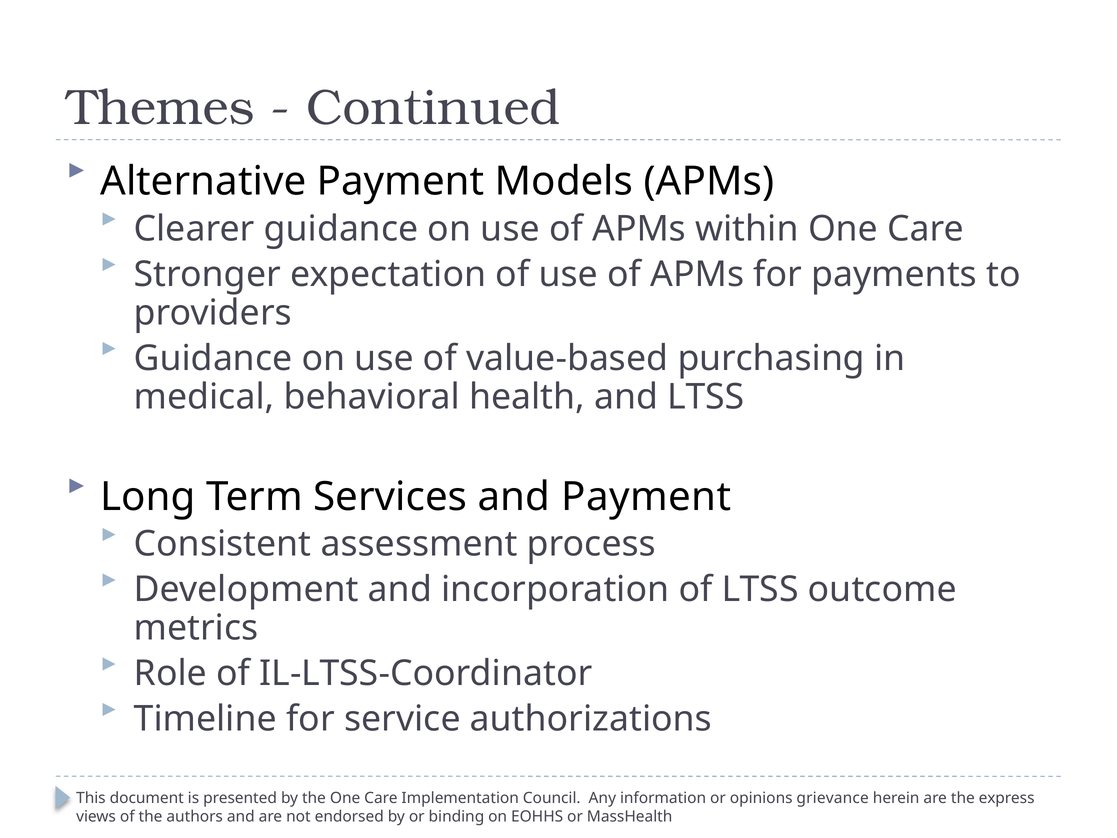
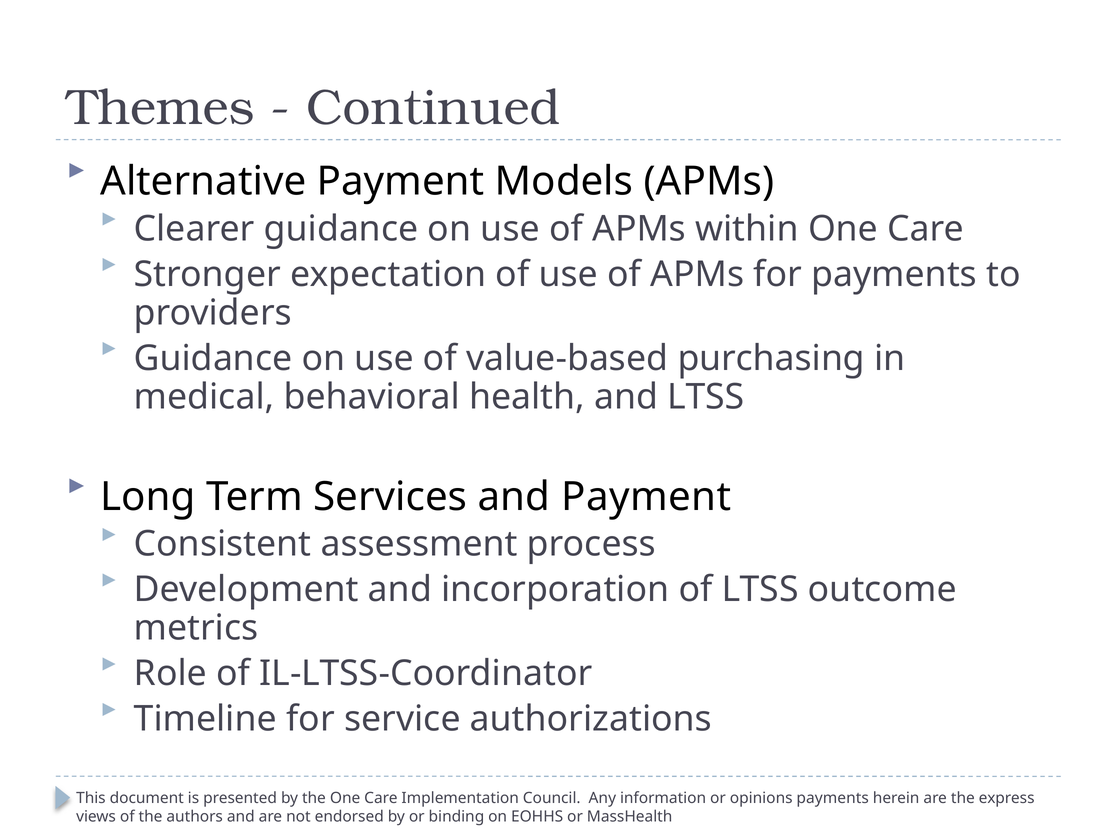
opinions grievance: grievance -> payments
